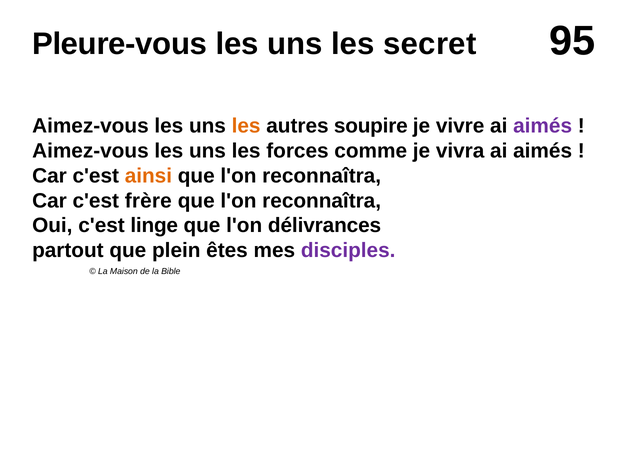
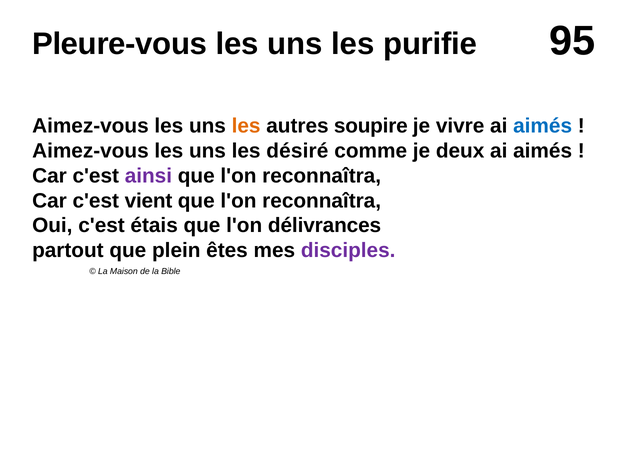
secret: secret -> purifie
aimés at (543, 126) colour: purple -> blue
forces: forces -> désiré
vivra: vivra -> deux
ainsi colour: orange -> purple
frère: frère -> vient
linge: linge -> étais
